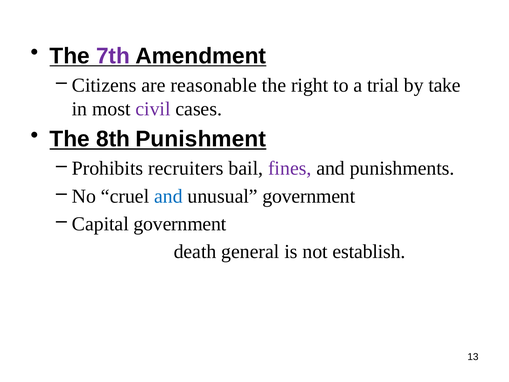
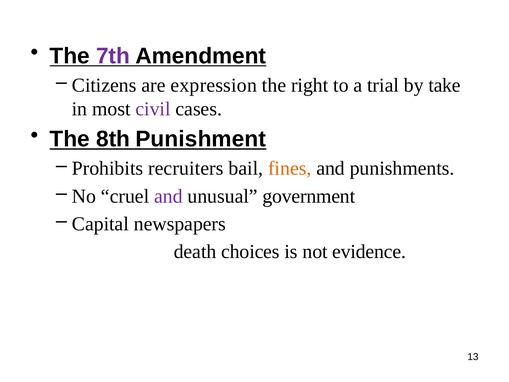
reasonable: reasonable -> expression
fines colour: purple -> orange
and at (168, 196) colour: blue -> purple
Capital government: government -> newspapers
general: general -> choices
establish: establish -> evidence
